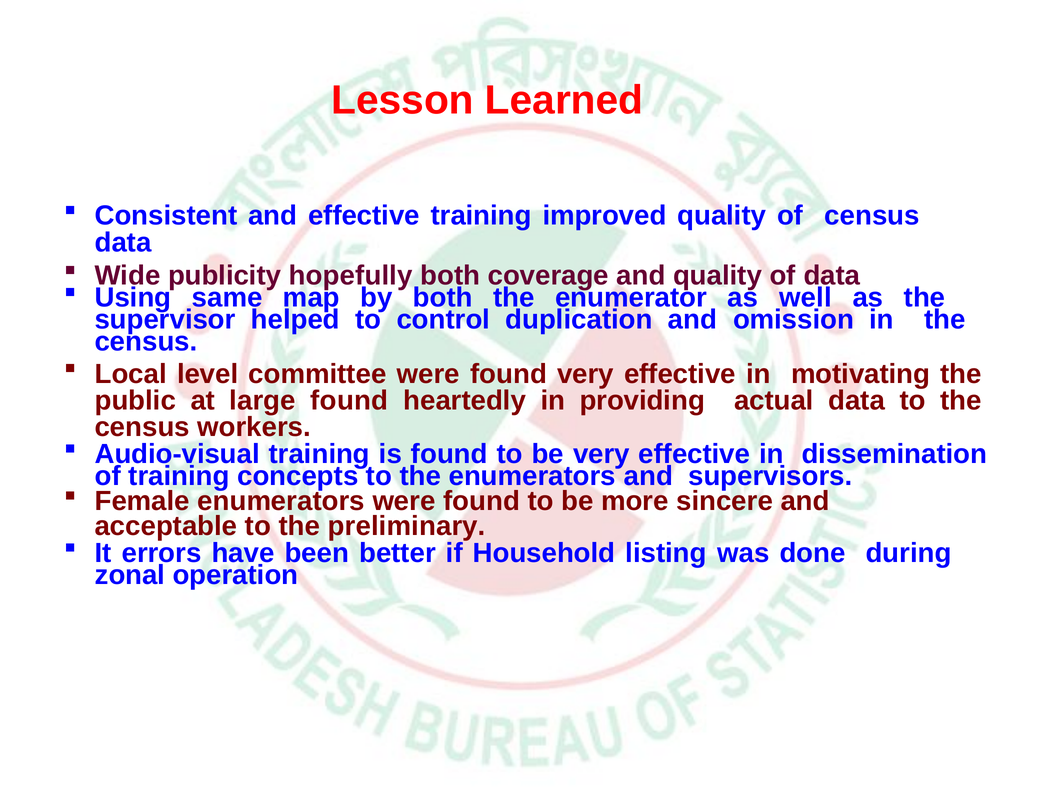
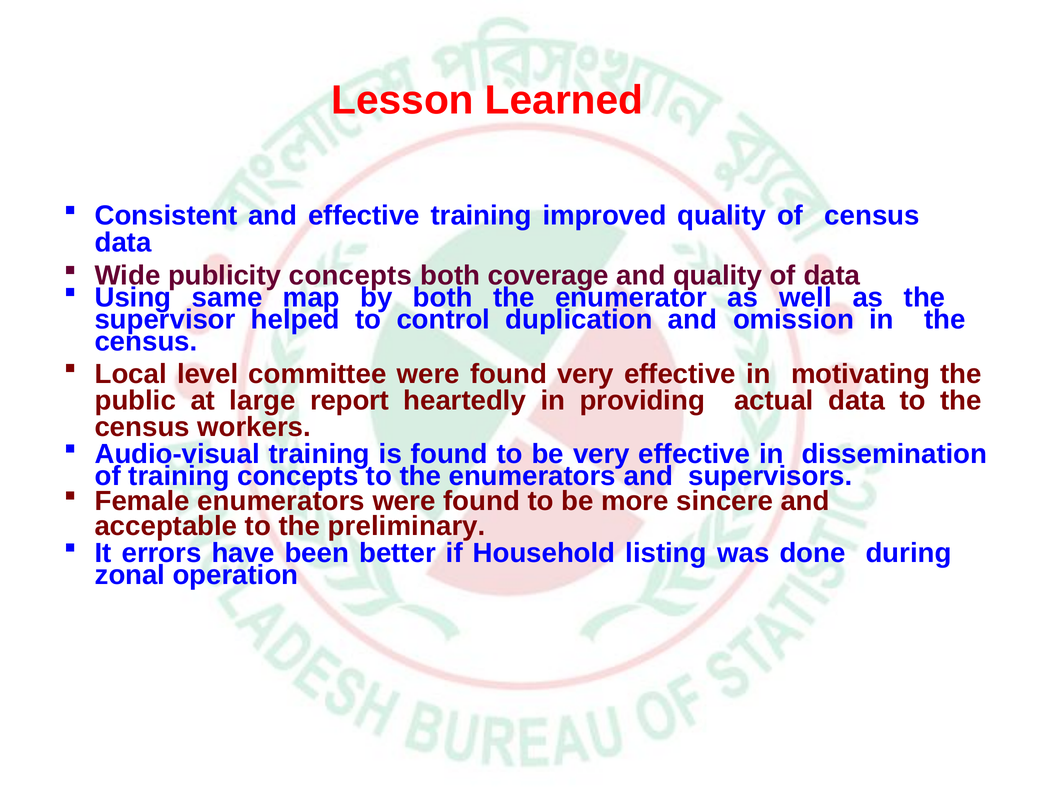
publicity hopefully: hopefully -> concepts
large found: found -> report
